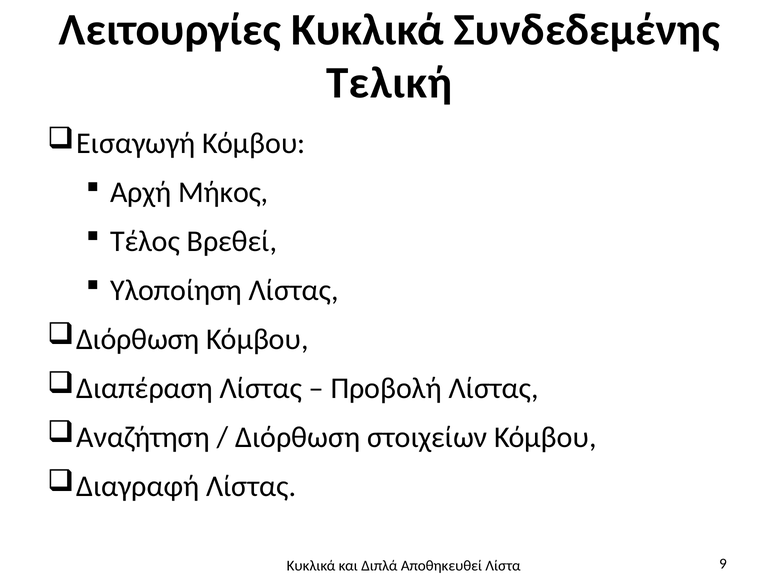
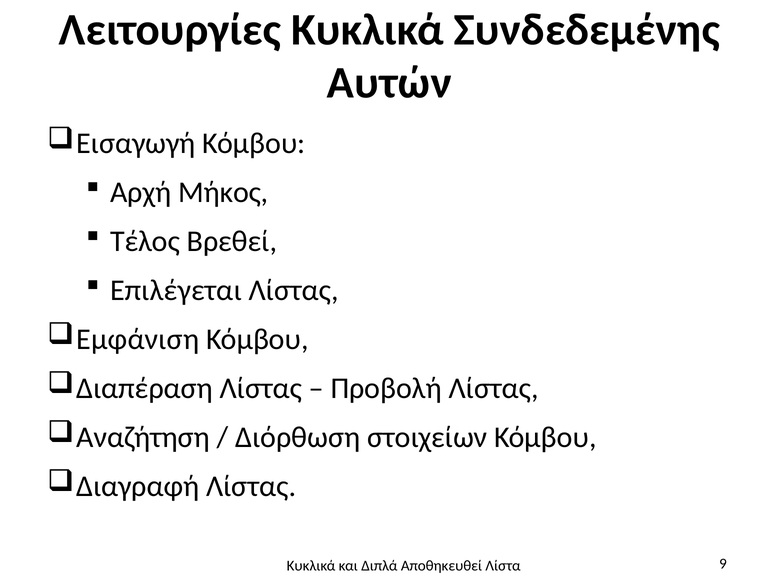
Τελική: Τελική -> Αυτών
Υλοποίηση: Υλοποίηση -> Επιλέγεται
Διόρθωση at (138, 339): Διόρθωση -> Εμφάνιση
